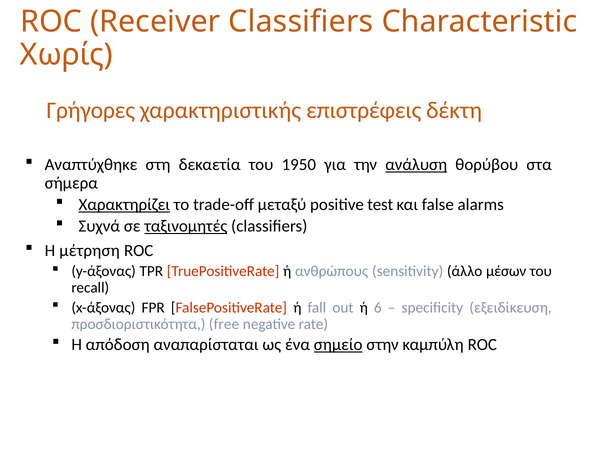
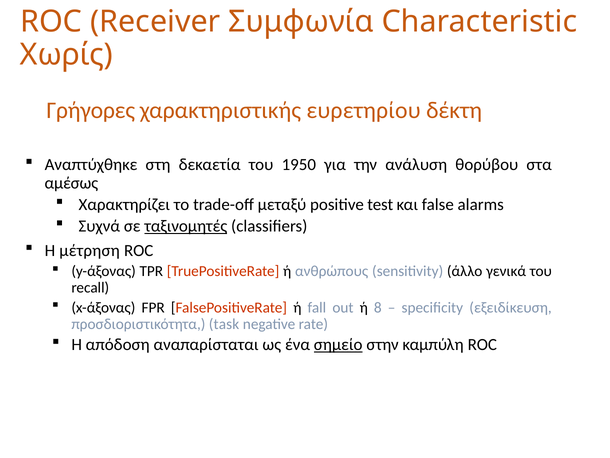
Receiver Classifiers: Classifiers -> Συμφωνία
επιστρέφεις: επιστρέφεις -> ευρετηρίου
ανάλυση underline: present -> none
σήμερα: σήμερα -> αμέσως
Χαρακτηρίζει underline: present -> none
μέσων: μέσων -> γενικά
6: 6 -> 8
free: free -> task
